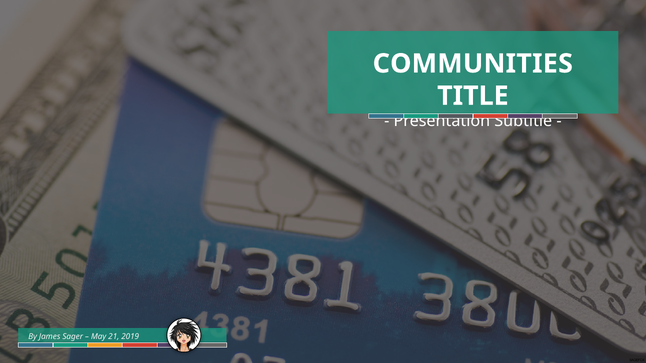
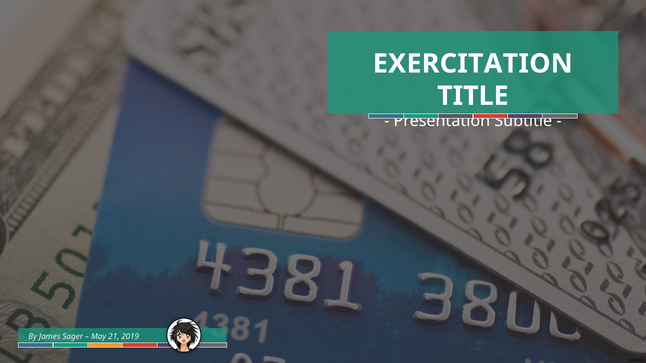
COMMUNITIES: COMMUNITIES -> EXERCITATION
